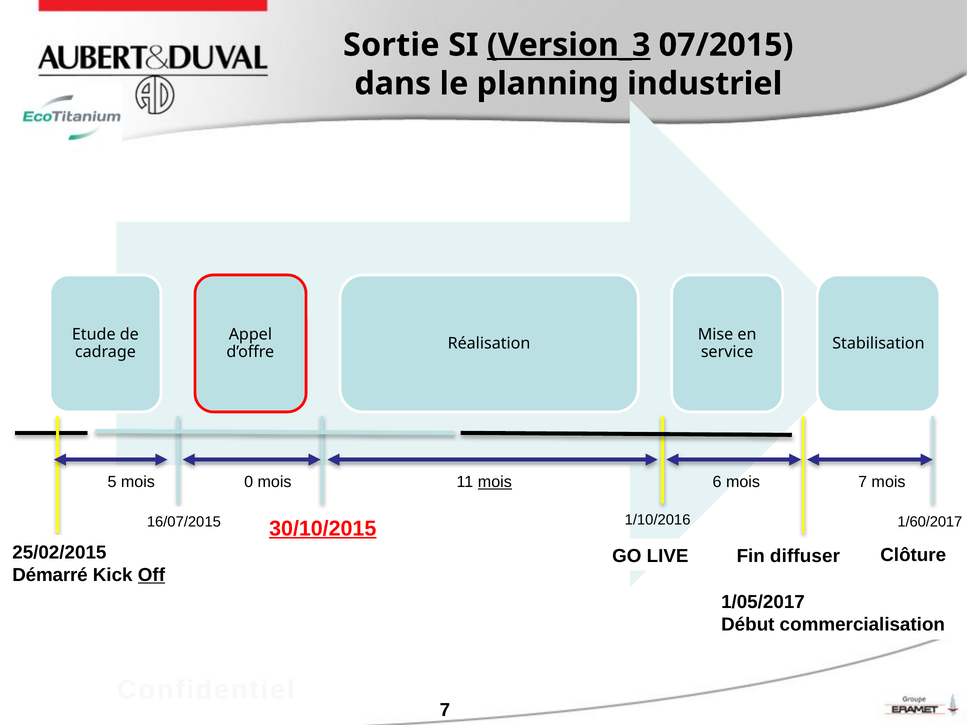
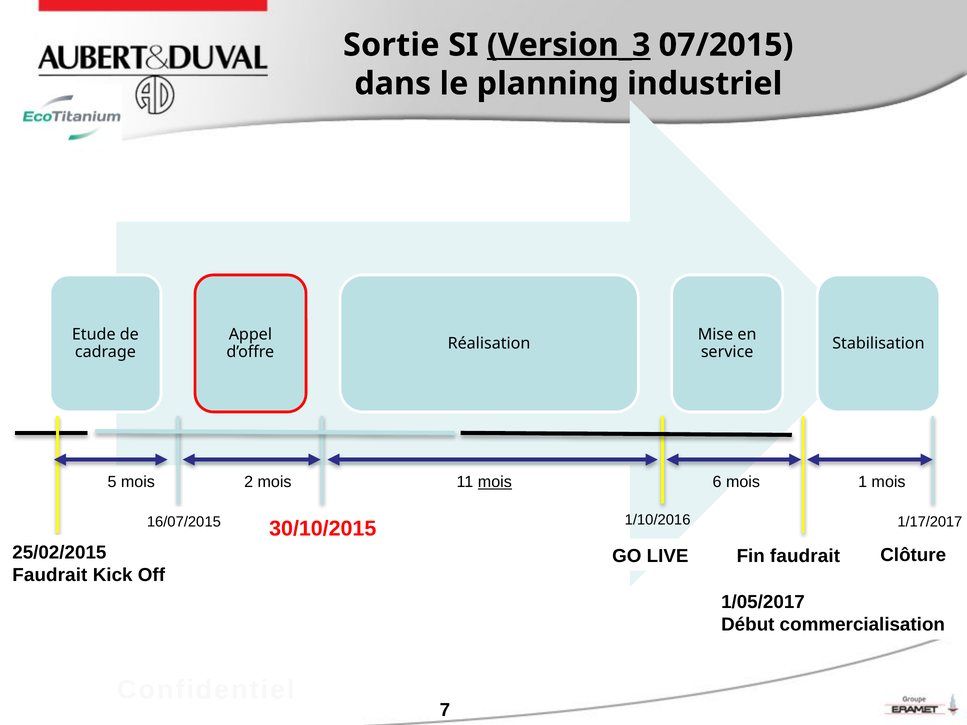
0: 0 -> 2
mois 7: 7 -> 1
30/10/2015 underline: present -> none
1/60/2017: 1/60/2017 -> 1/17/2017
Fin diffuser: diffuser -> faudrait
Démarré at (50, 575): Démarré -> Faudrait
Off underline: present -> none
